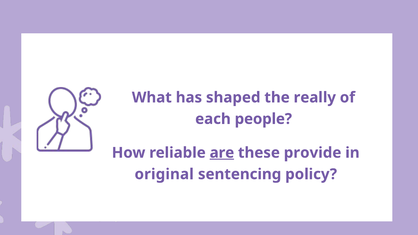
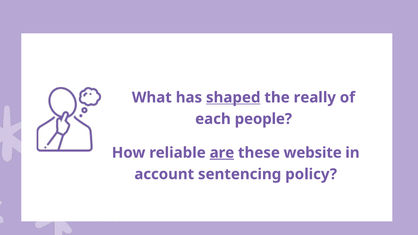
shaped underline: none -> present
provide: provide -> website
original: original -> account
